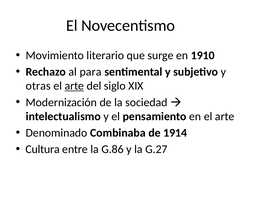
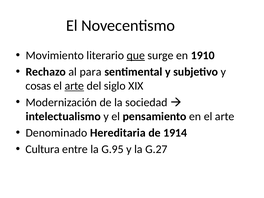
que underline: none -> present
otras: otras -> cosas
Combinaba: Combinaba -> Hereditaria
G.86: G.86 -> G.95
